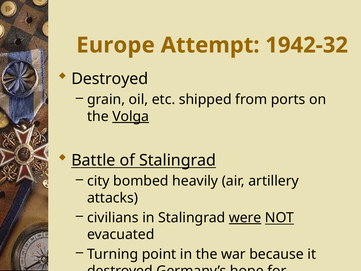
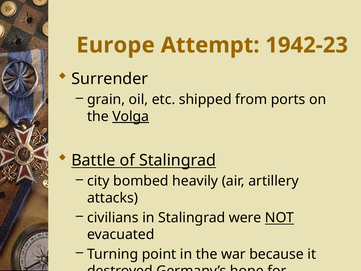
1942-32: 1942-32 -> 1942-23
Destroyed at (110, 79): Destroyed -> Surrender
were underline: present -> none
